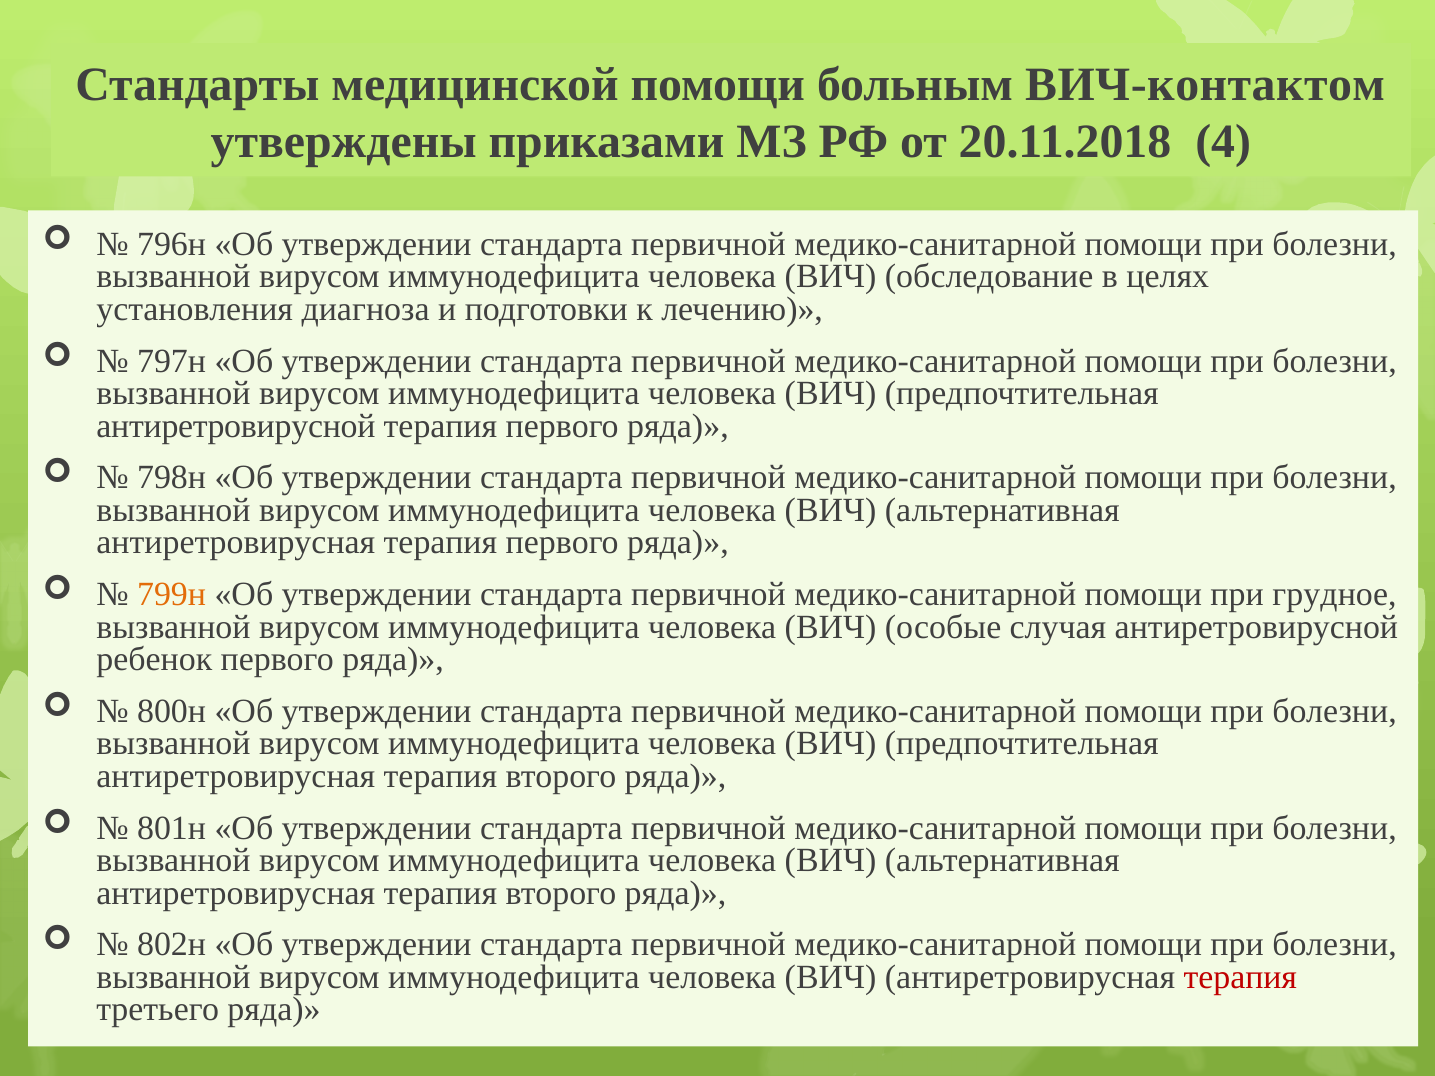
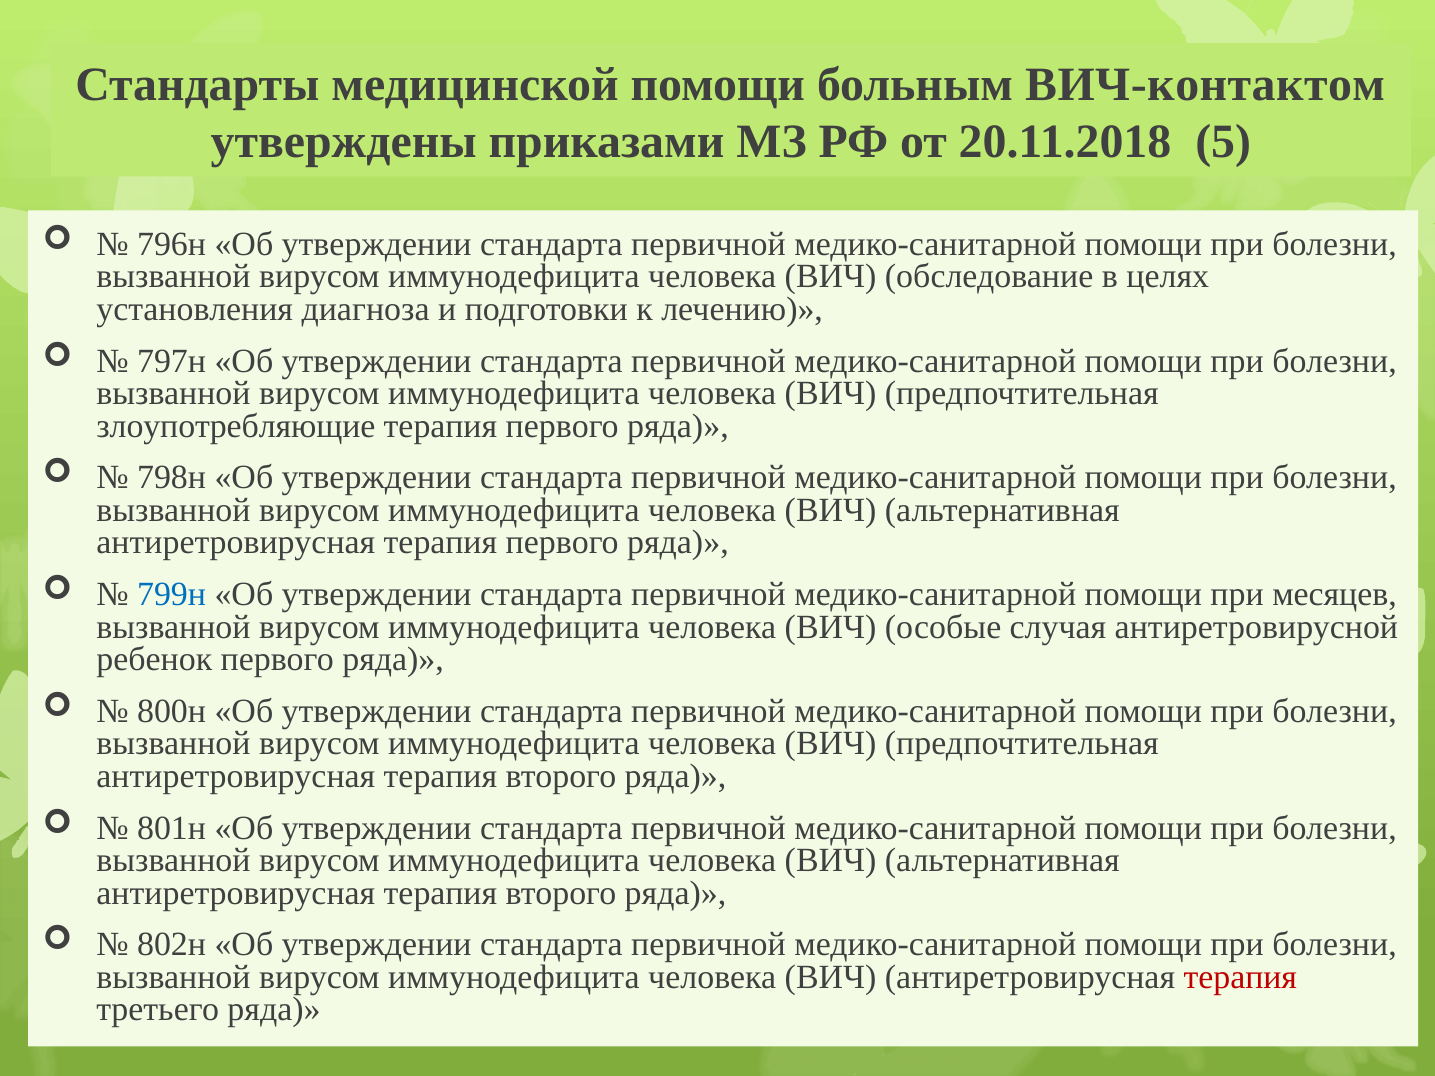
4: 4 -> 5
антиретровирусной at (236, 426): антиретровирусной -> злоупотребляющие
799н colour: orange -> blue
грудное: грудное -> месяцев
